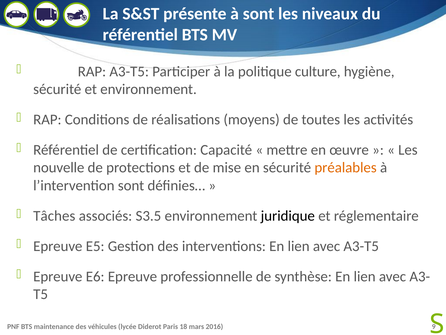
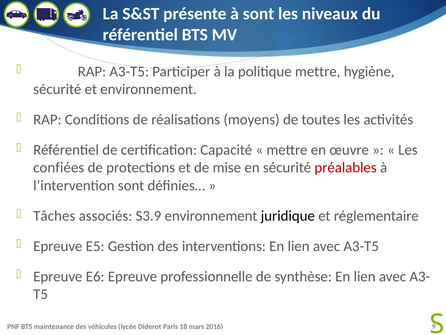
politique culture: culture -> mettre
nouvelle: nouvelle -> confiées
préalables colour: orange -> red
S3.5: S3.5 -> S3.9
